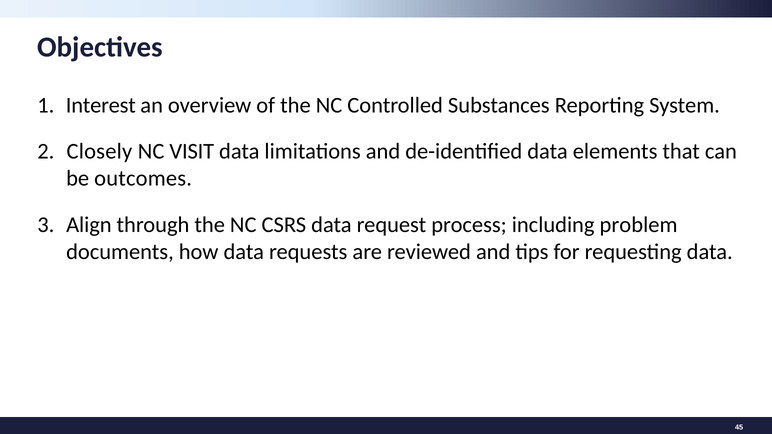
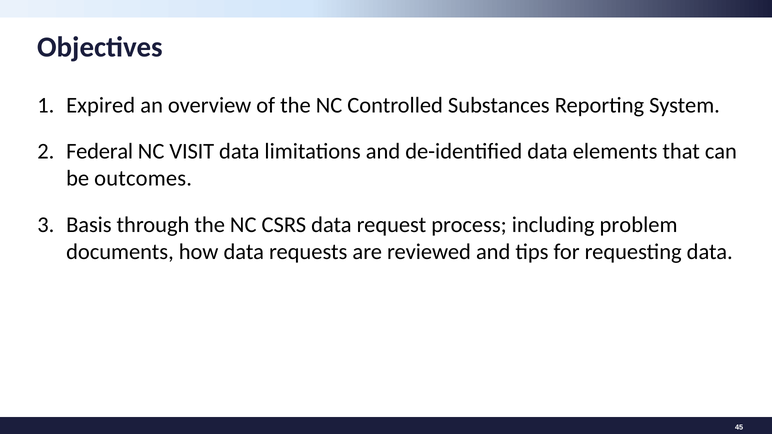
Interest: Interest -> Expired
Closely: Closely -> Federal
Align: Align -> Basis
